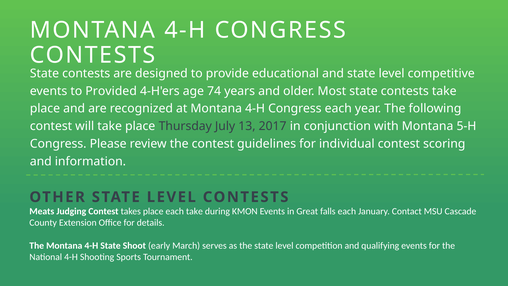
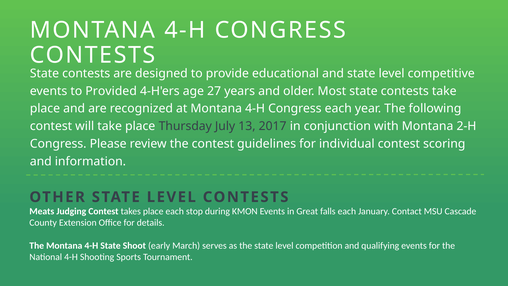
74: 74 -> 27
5-H: 5-H -> 2-H
each take: take -> stop
